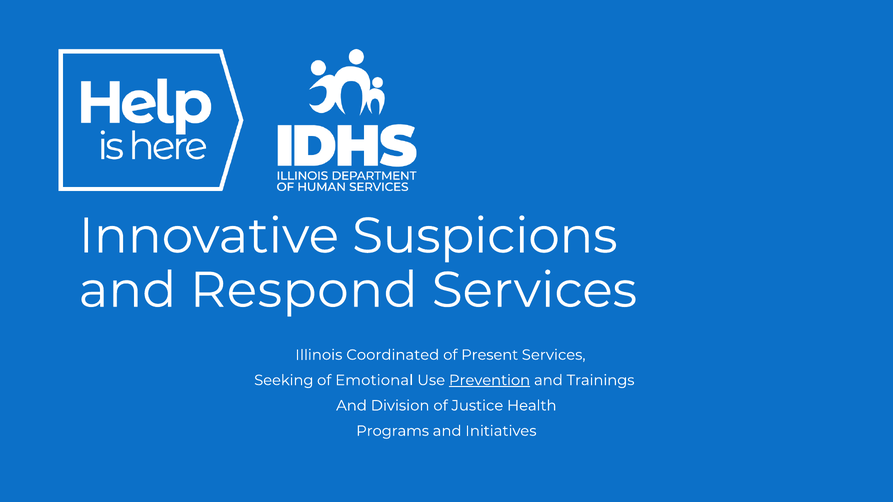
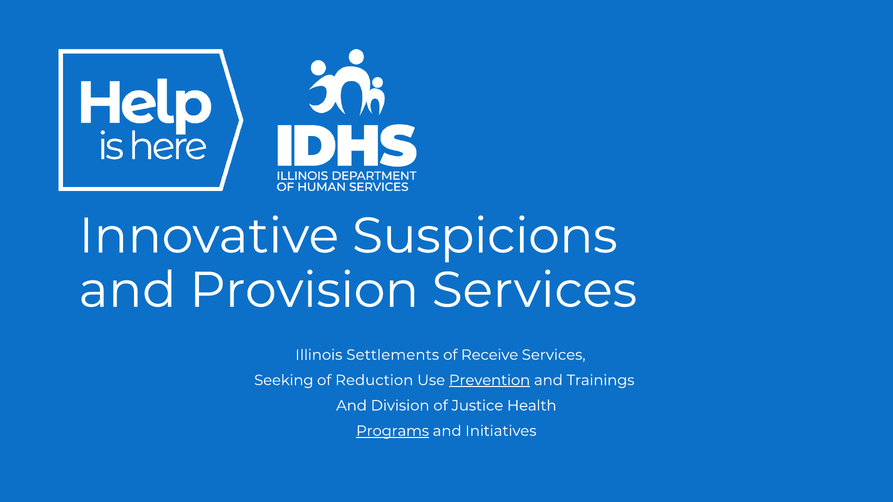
Respond: Respond -> Provision
Coordinated: Coordinated -> Settlements
Present: Present -> Receive
Emotional: Emotional -> Reduction
Programs underline: none -> present
